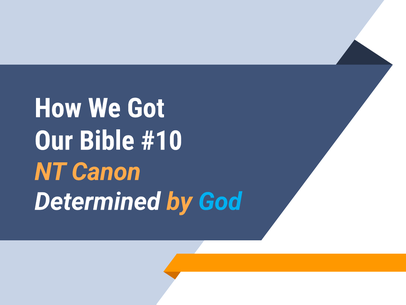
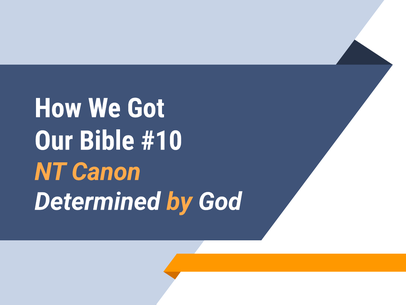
God colour: light blue -> white
